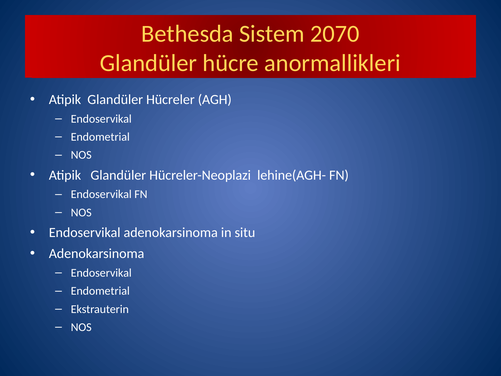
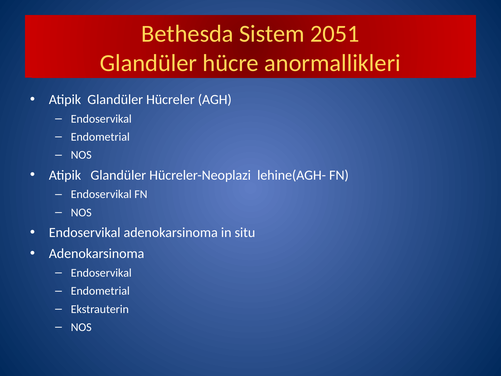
2070: 2070 -> 2051
